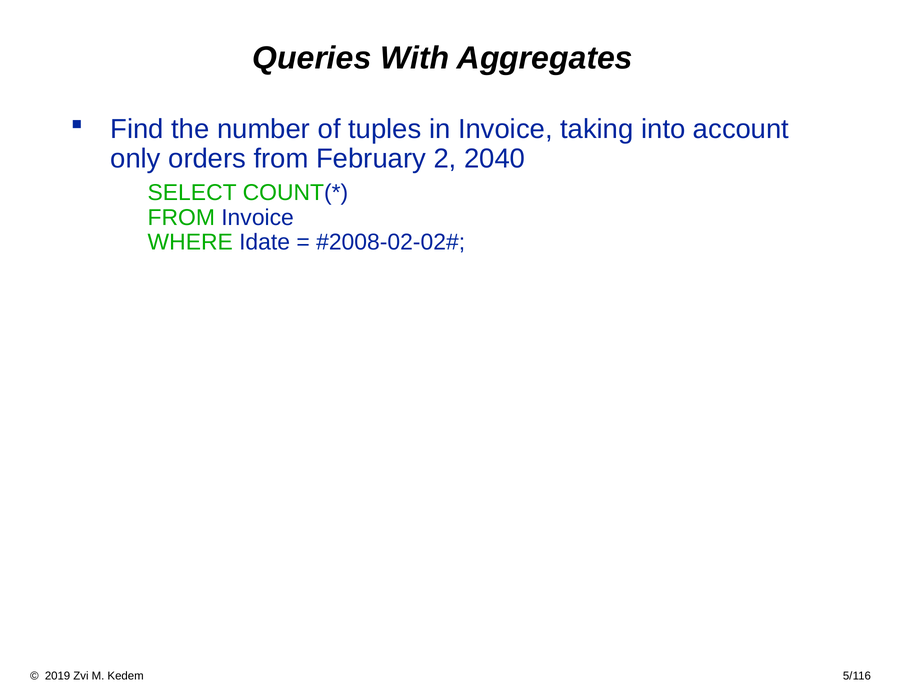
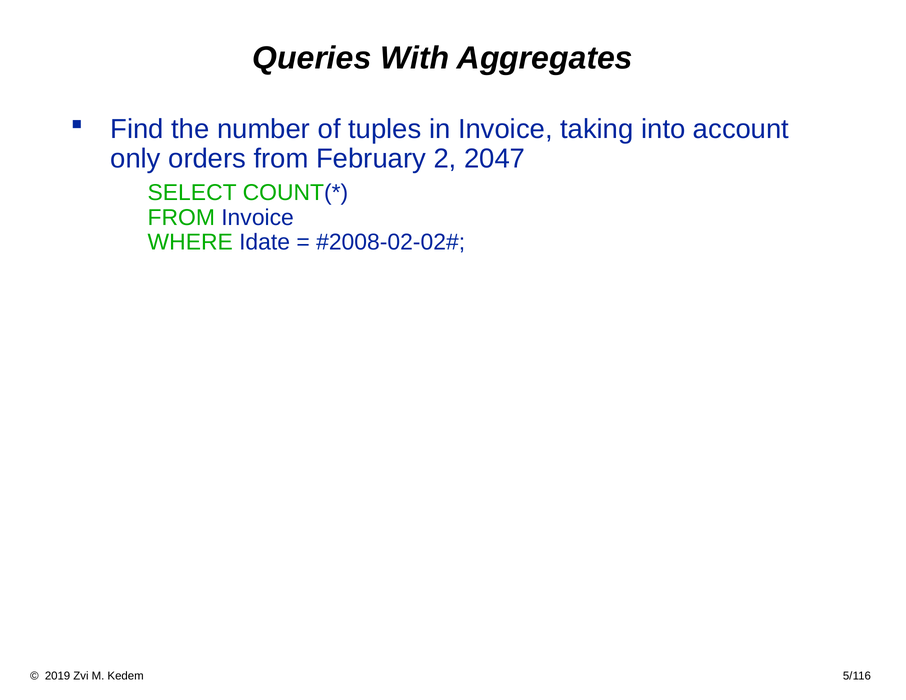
2040: 2040 -> 2047
